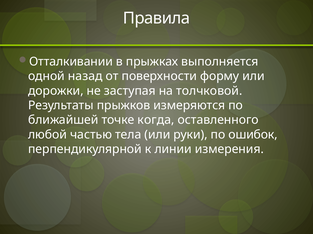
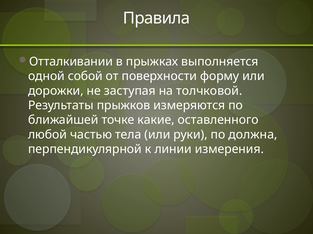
назад: назад -> собой
когда: когда -> какие
ошибок: ошибок -> должна
